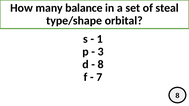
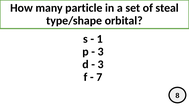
balance: balance -> particle
8 at (101, 65): 8 -> 3
